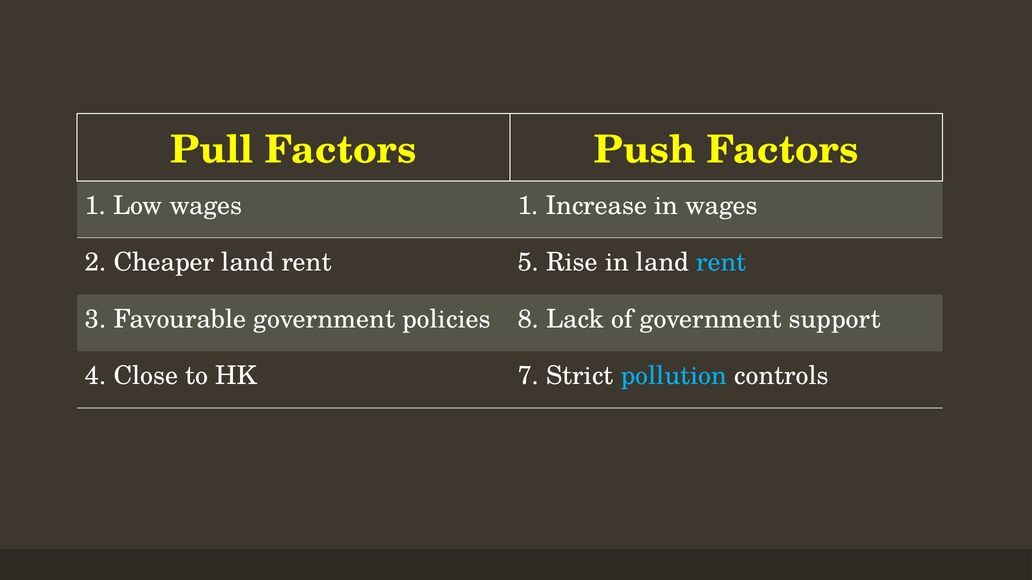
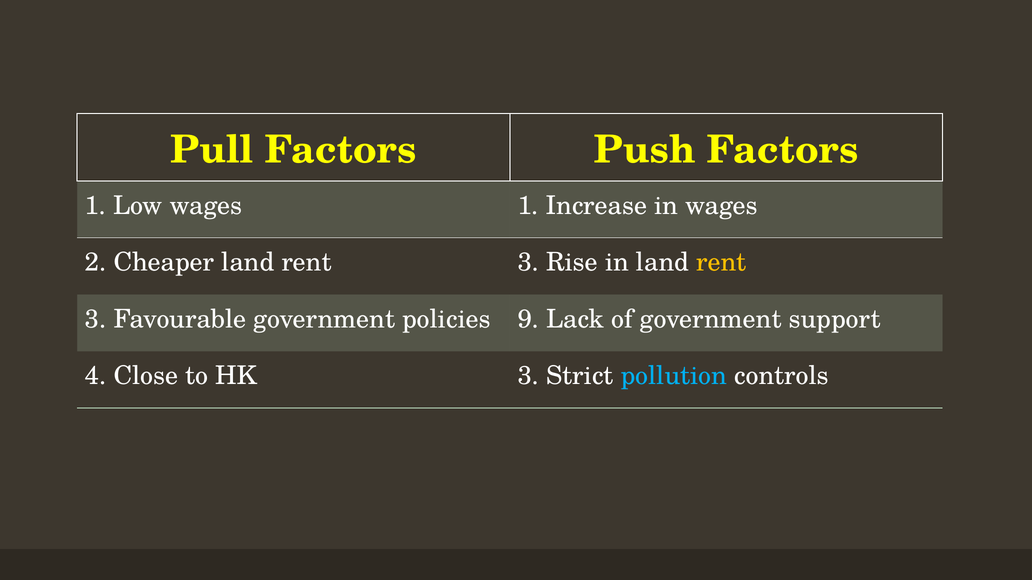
Cheaper land rent 5: 5 -> 3
rent at (721, 263) colour: light blue -> yellow
8: 8 -> 9
HK 7: 7 -> 3
